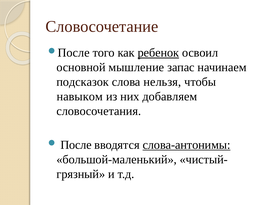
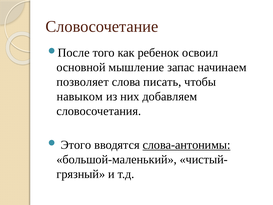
ребенок underline: present -> none
подсказок: подсказок -> позволяет
нельзя: нельзя -> писать
После: После -> Этого
